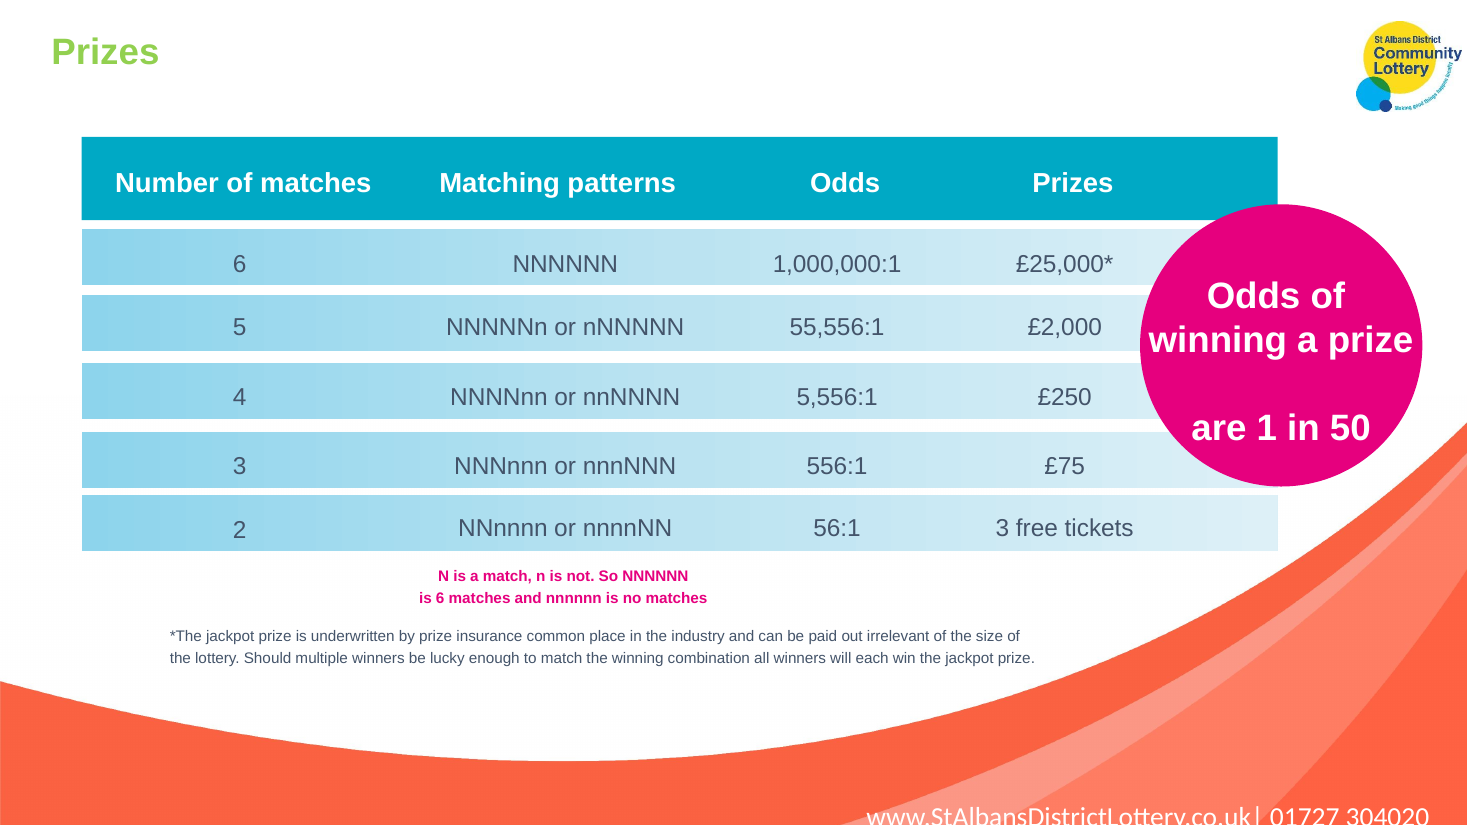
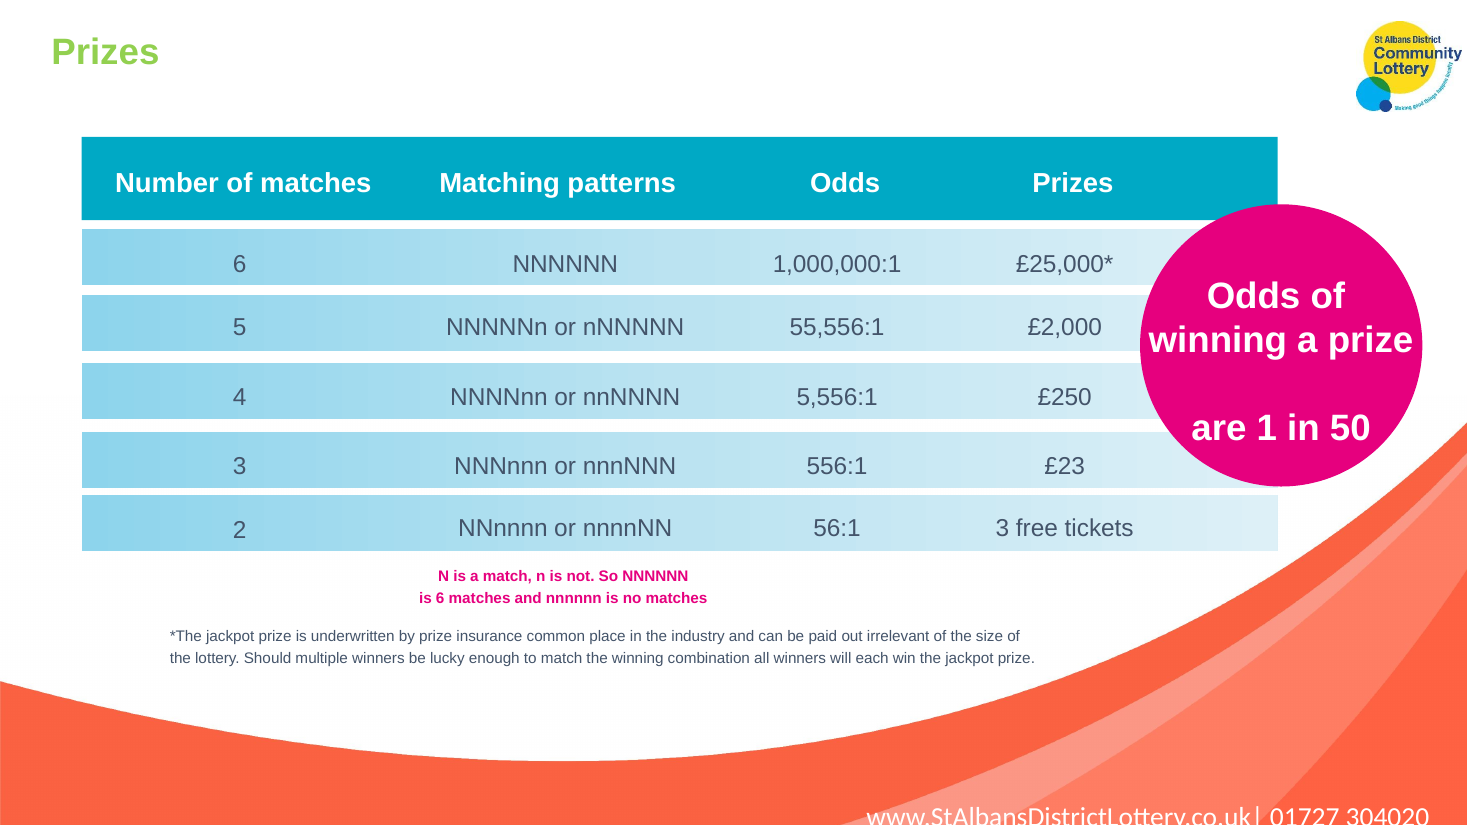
£75: £75 -> £23
